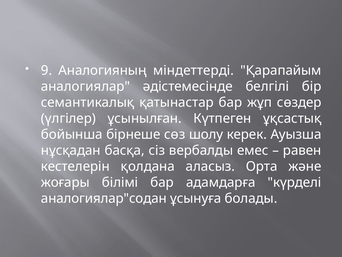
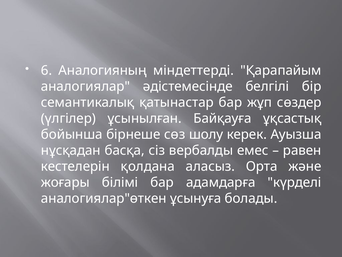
9: 9 -> 6
Күтпеген: Күтпеген -> Байқауға
аналогиялар"содан: аналогиялар"содан -> аналогиялар"өткен
